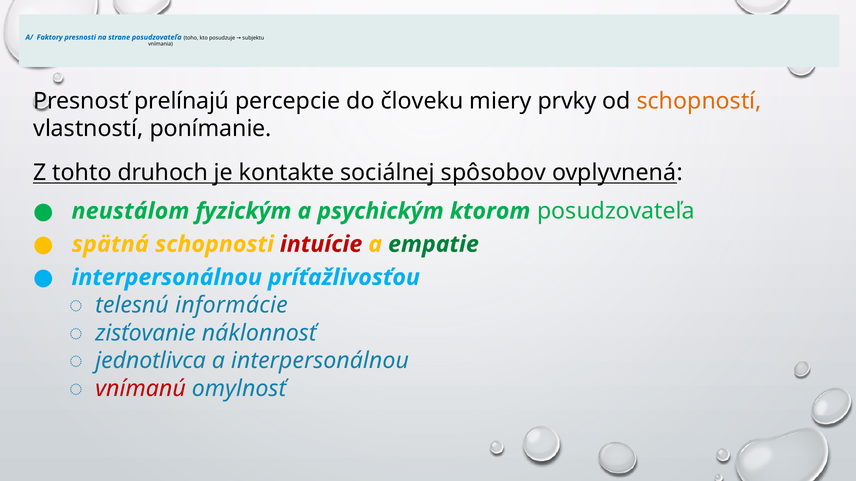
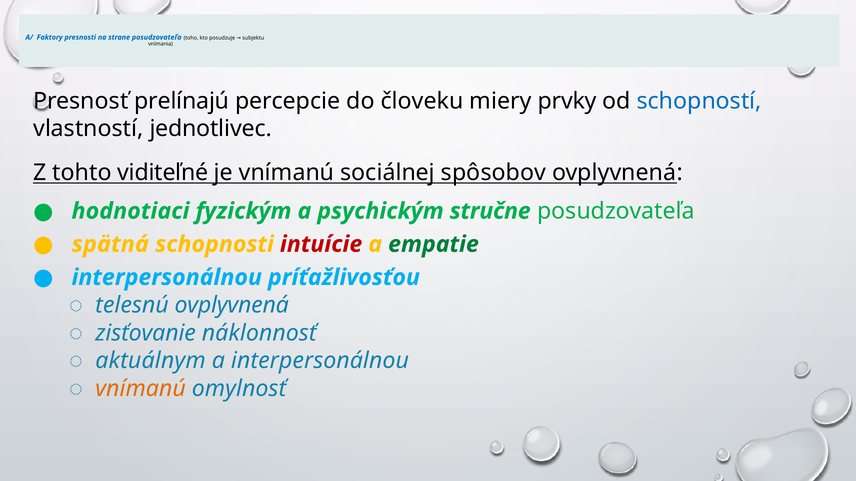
schopností colour: orange -> blue
ponímanie: ponímanie -> jednotlivec
druhoch: druhoch -> viditeľné
je kontakte: kontakte -> vnímanú
neustálom: neustálom -> hodnotiaci
ktorom: ktorom -> stručne
telesnú informácie: informácie -> ovplyvnená
jednotlivca: jednotlivca -> aktuálnym
vnímanú at (141, 389) colour: red -> orange
